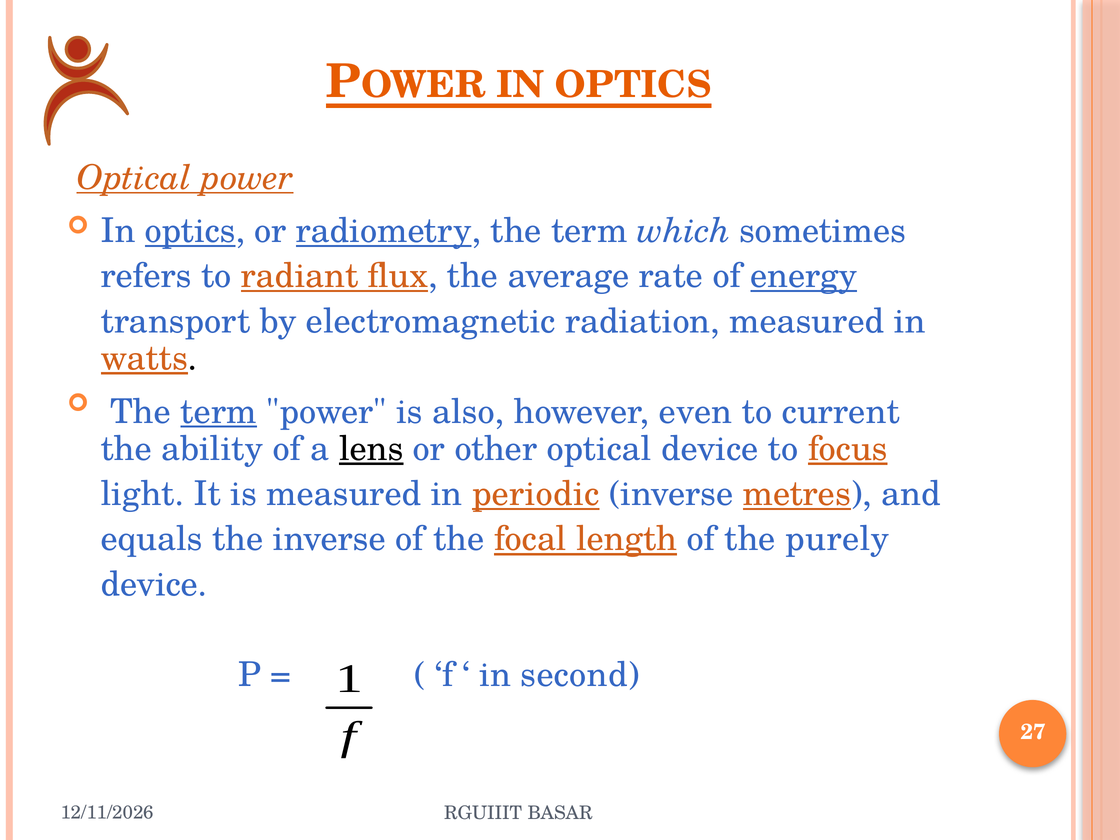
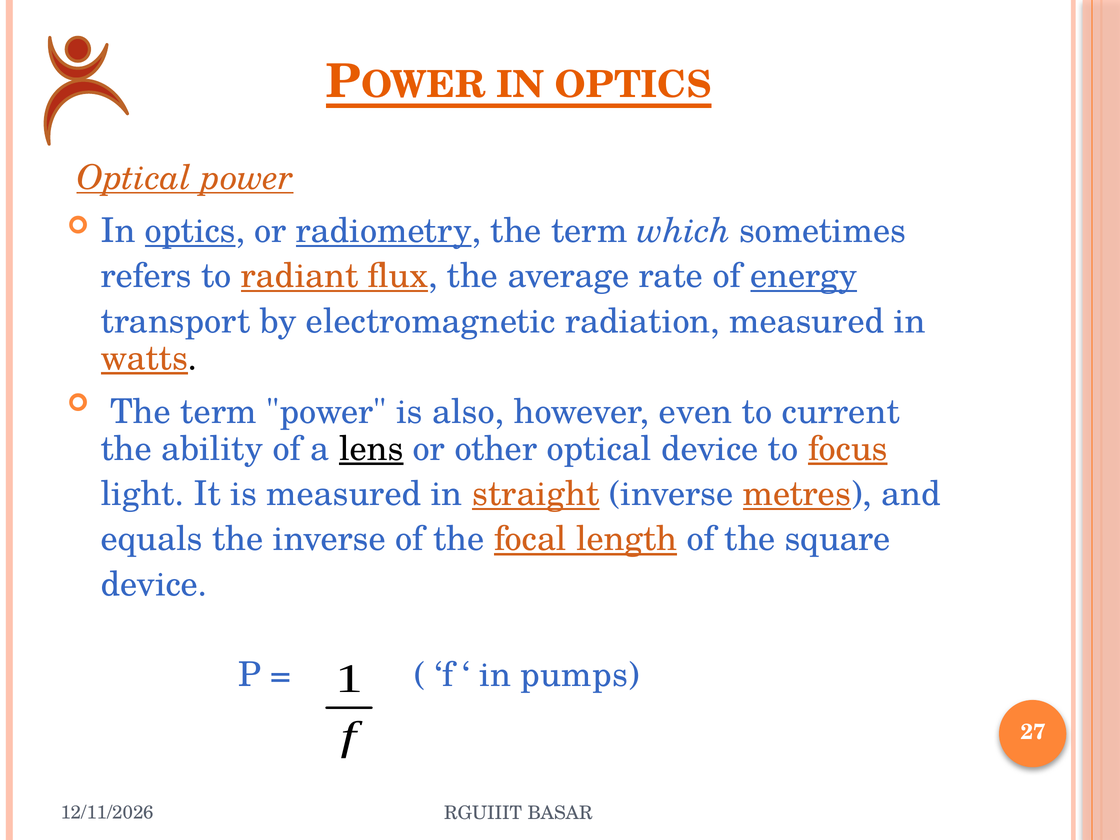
term at (219, 412) underline: present -> none
periodic: periodic -> straight
purely: purely -> square
second: second -> pumps
